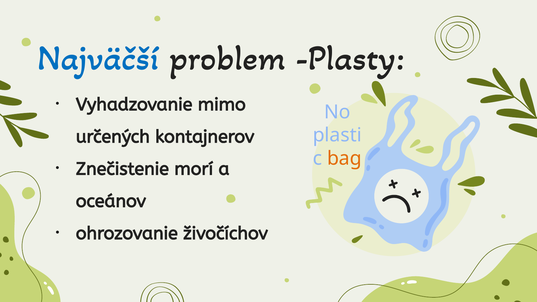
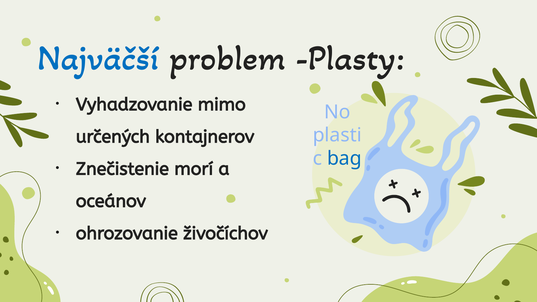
bag colour: orange -> blue
